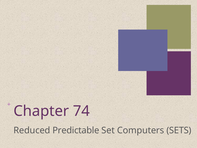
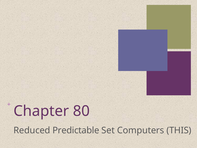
74: 74 -> 80
SETS: SETS -> THIS
